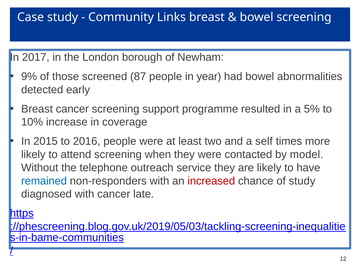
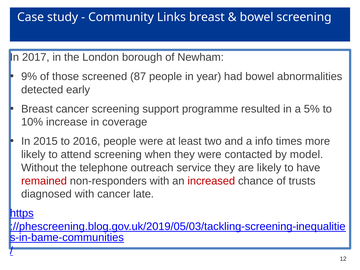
self: self -> info
remained colour: blue -> red
of study: study -> trusts
